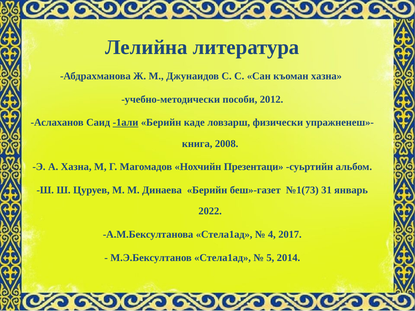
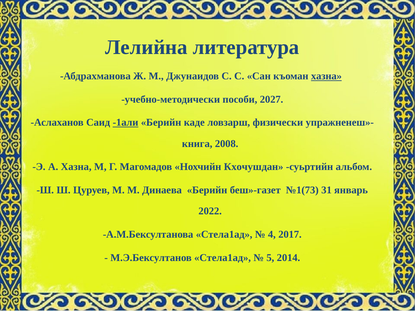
хазна at (326, 76) underline: none -> present
2012: 2012 -> 2027
Презентаци: Презентаци -> Кхочушдан
